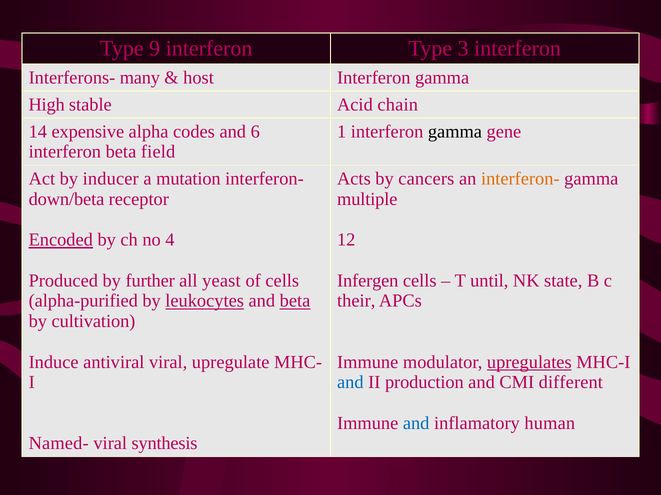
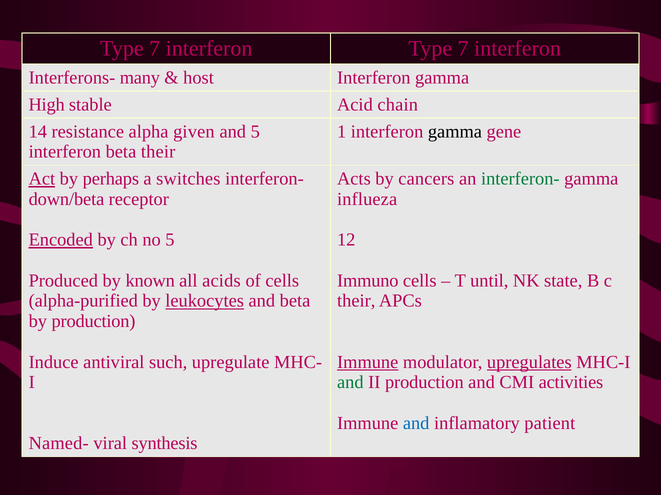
9 at (155, 49): 9 -> 7
interferon Type 3: 3 -> 7
expensive: expensive -> resistance
codes: codes -> given
and 6: 6 -> 5
beta field: field -> their
Act underline: none -> present
inducer: inducer -> perhaps
mutation: mutation -> switches
interferon- at (520, 179) colour: orange -> green
multiple: multiple -> influeza
no 4: 4 -> 5
further: further -> known
yeast: yeast -> acids
Infergen: Infergen -> Immuno
beta at (295, 301) underline: present -> none
by cultivation: cultivation -> production
antiviral viral: viral -> such
Immune at (368, 363) underline: none -> present
and at (350, 383) colour: blue -> green
different: different -> activities
human: human -> patient
